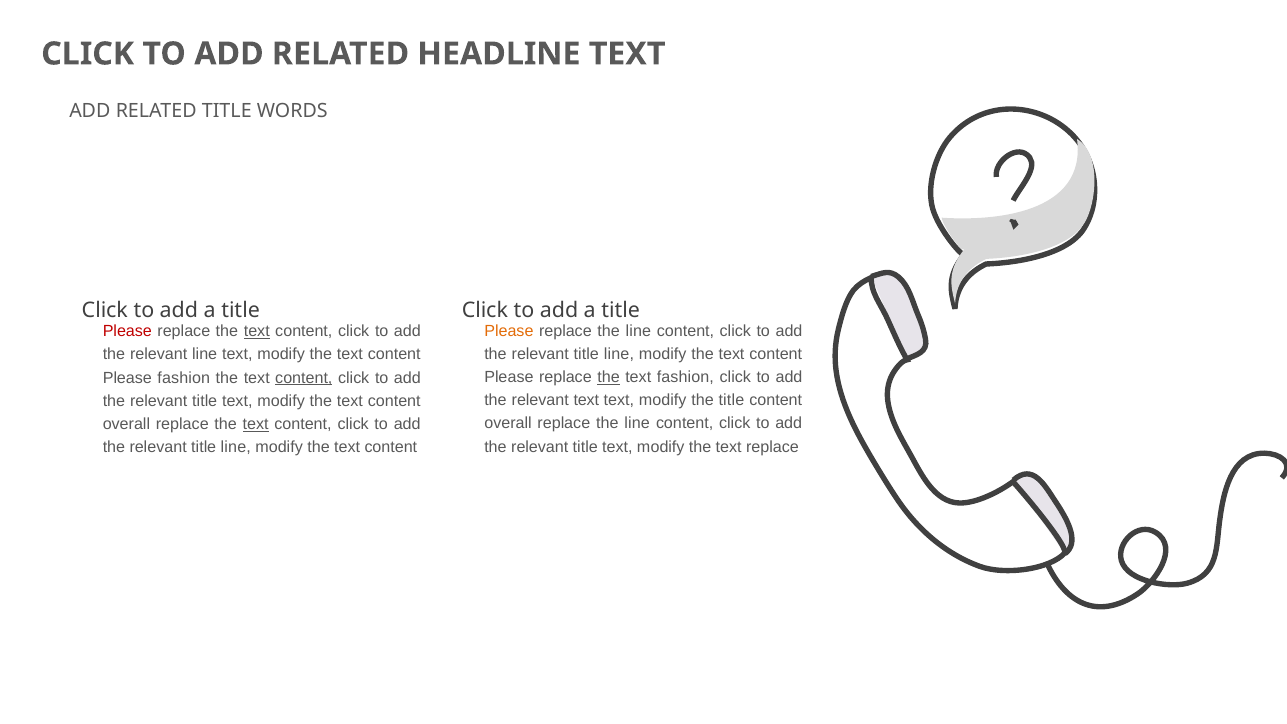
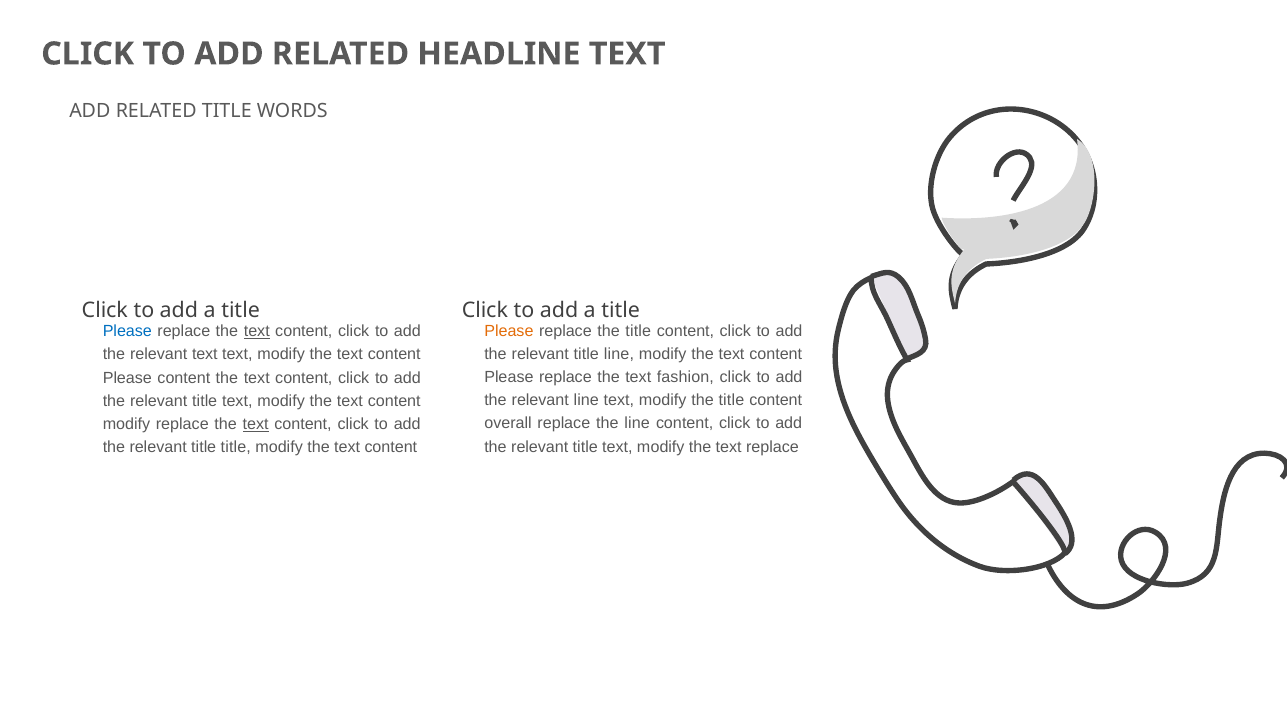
line at (638, 331): line -> title
Please at (127, 332) colour: red -> blue
relevant line: line -> text
the at (608, 377) underline: present -> none
Please fashion: fashion -> content
content at (304, 378) underline: present -> none
relevant text: text -> line
overall at (126, 424): overall -> modify
line at (236, 448): line -> title
